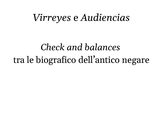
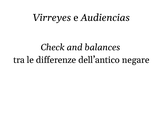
biografico: biografico -> differenze
